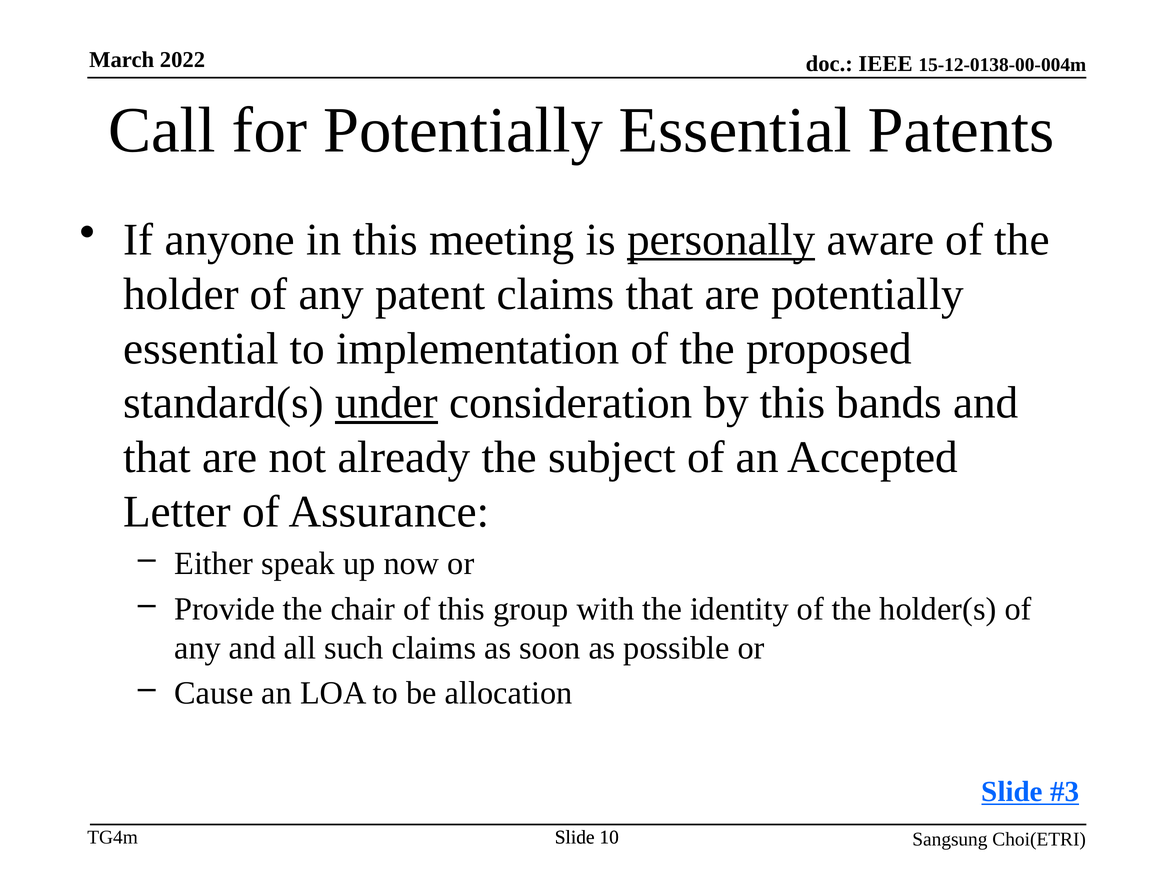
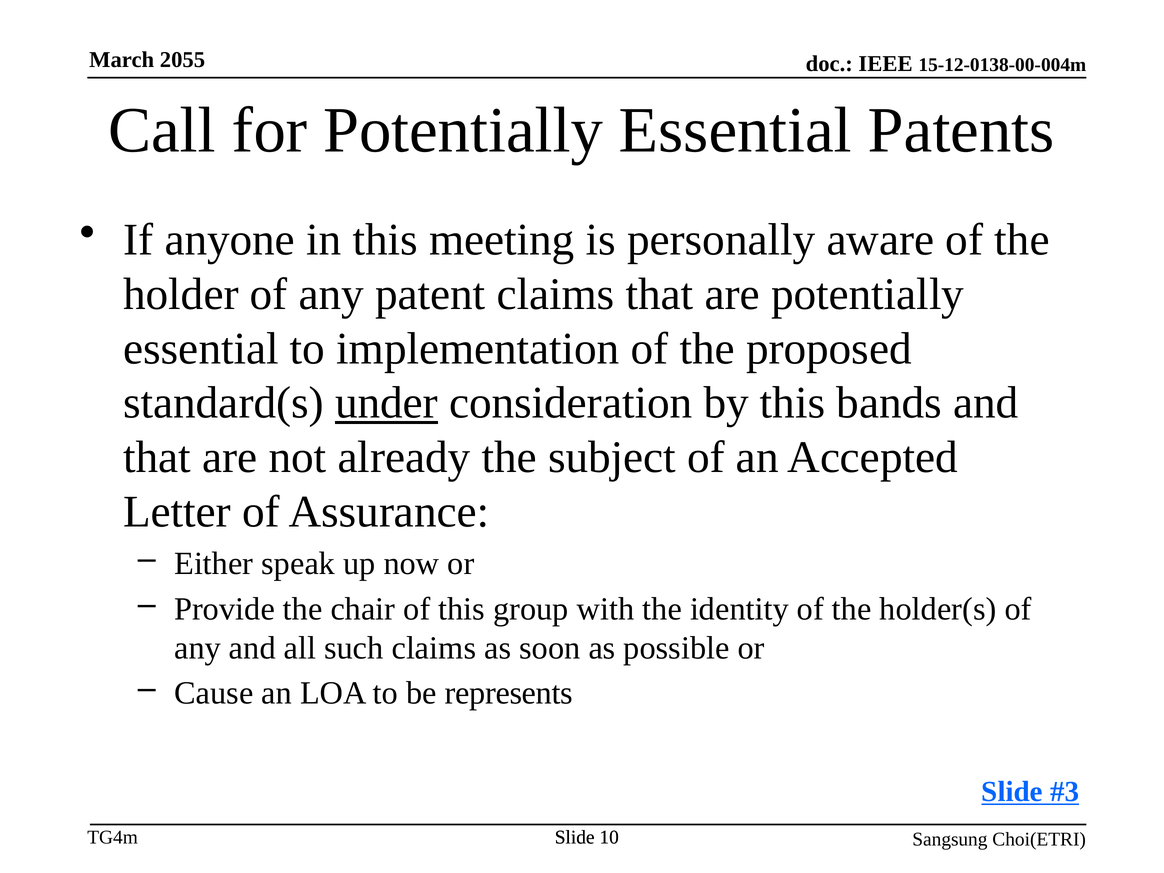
2022: 2022 -> 2055
personally underline: present -> none
allocation: allocation -> represents
